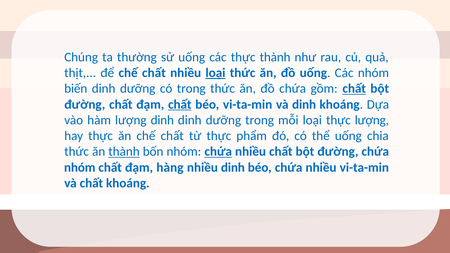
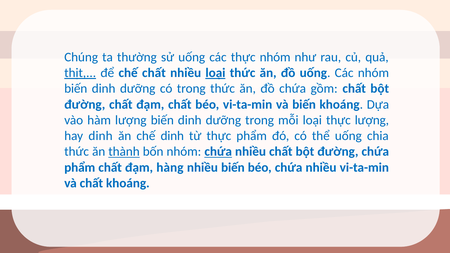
thực thành: thành -> nhóm
thịt underline: none -> present
chất at (354, 89) underline: present -> none
chất at (180, 104) underline: present -> none
và dinh: dinh -> biến
lượng dinh: dinh -> biến
hay thực: thực -> dinh
ăn chế chất: chất -> dinh
nhóm at (80, 167): nhóm -> phẩm
nhiều dinh: dinh -> biến
